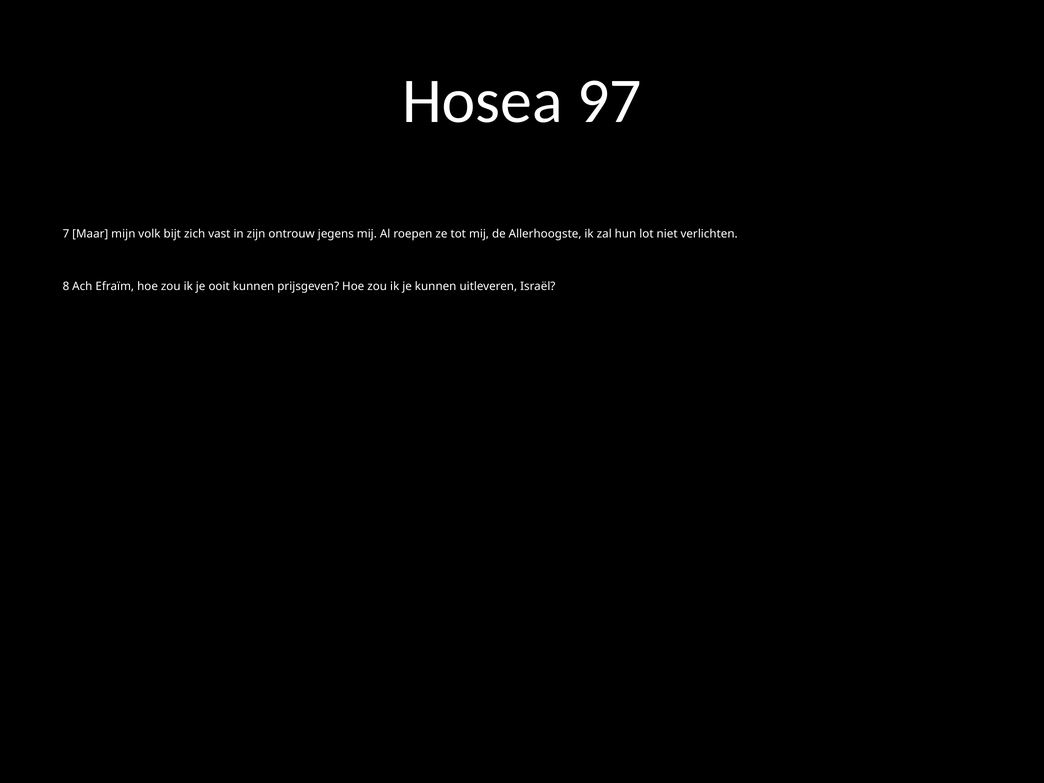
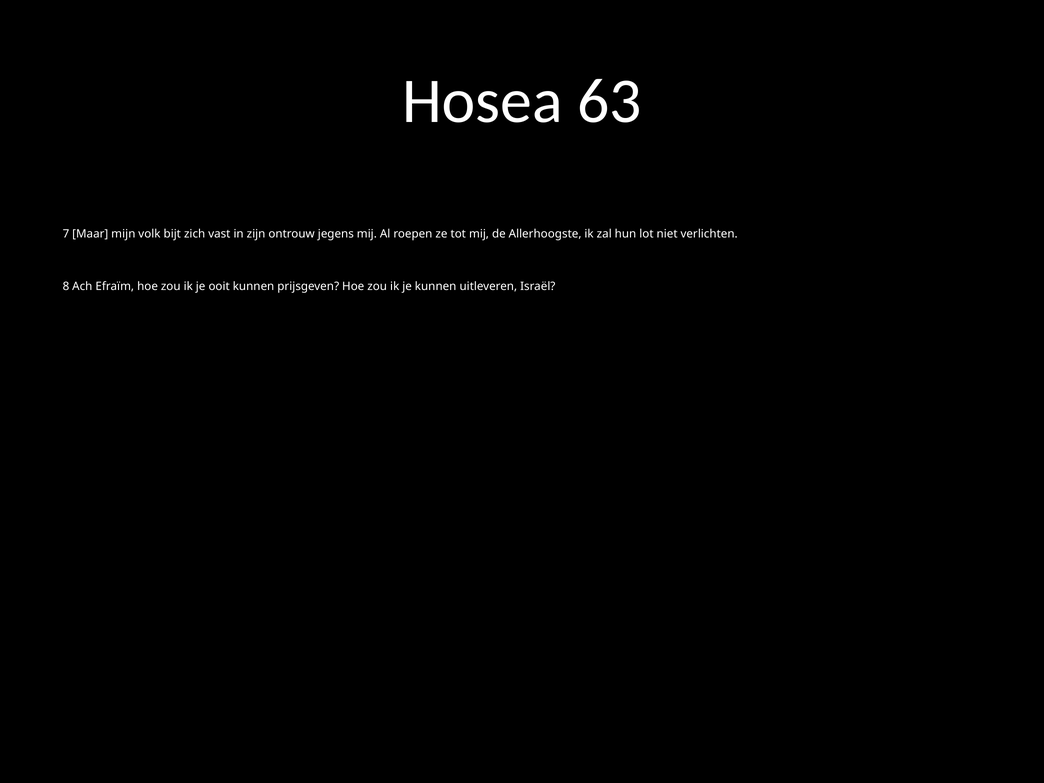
97: 97 -> 63
